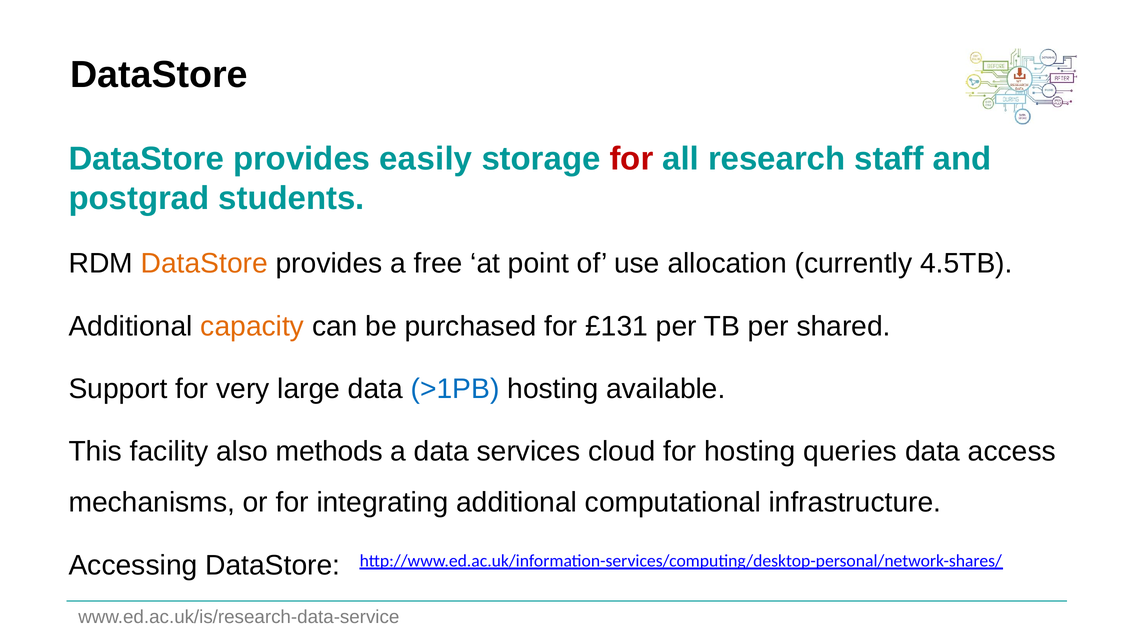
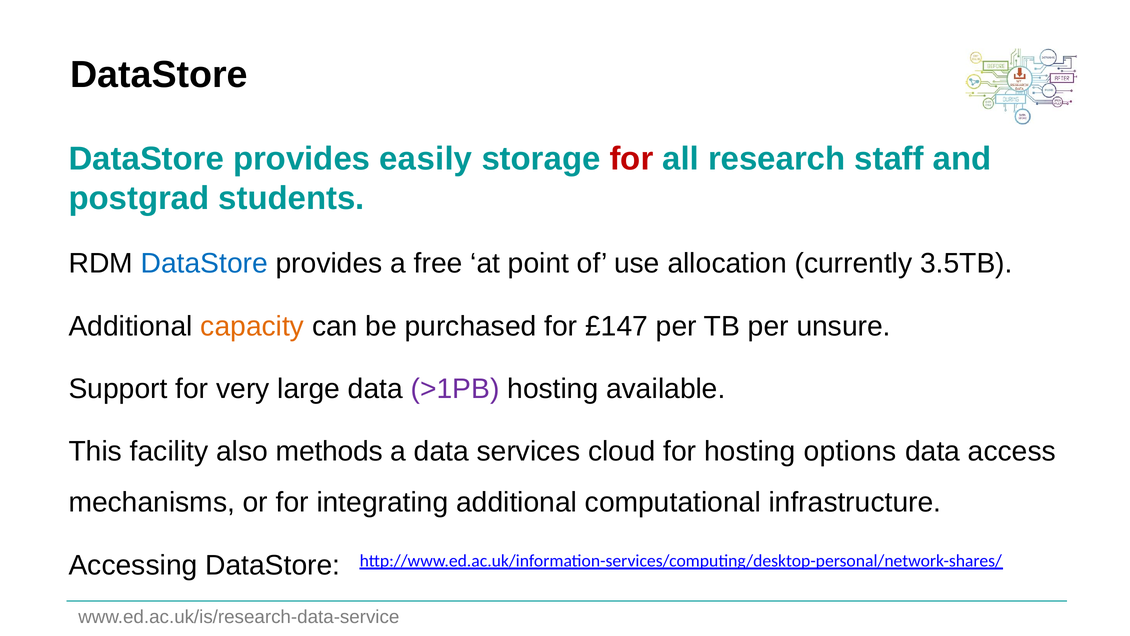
DataStore at (204, 263) colour: orange -> blue
4.5TB: 4.5TB -> 3.5TB
£131: £131 -> £147
shared: shared -> unsure
>1PB colour: blue -> purple
queries: queries -> options
